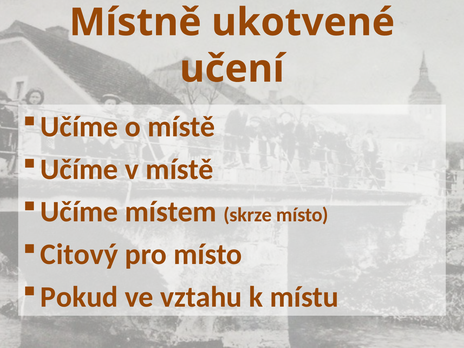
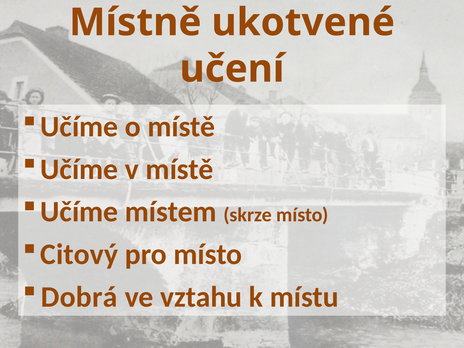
Pokud: Pokud -> Dobrá
